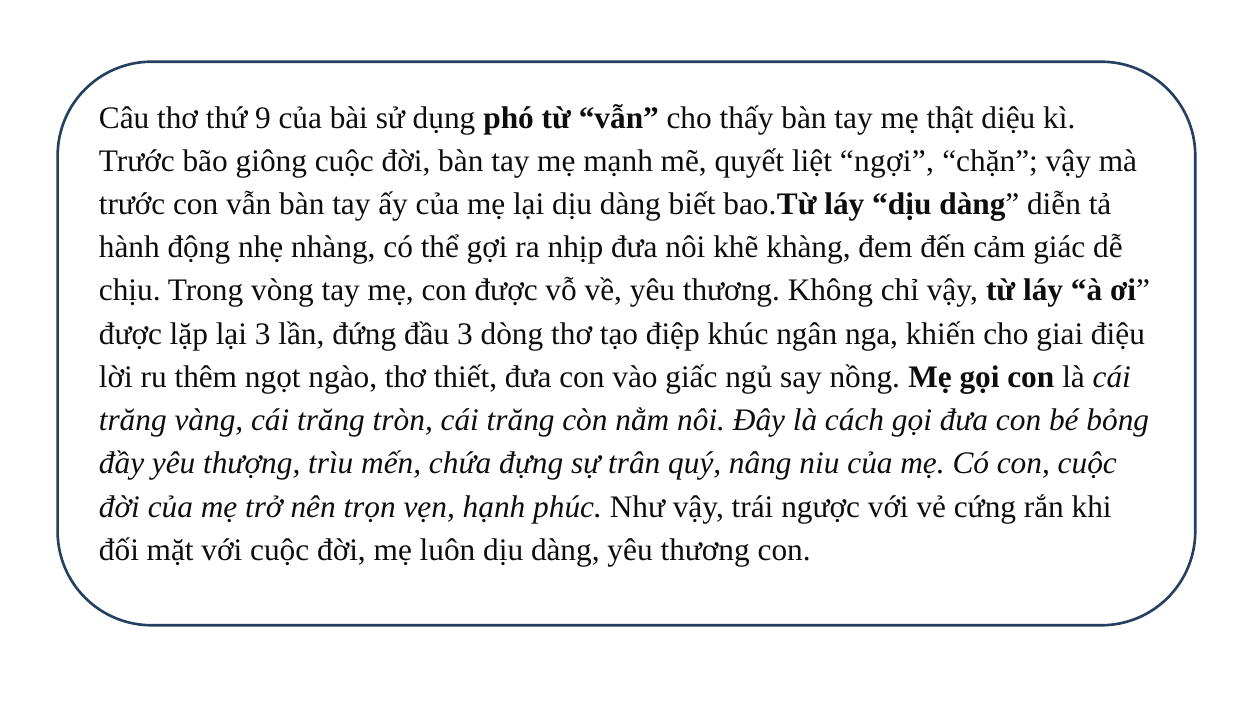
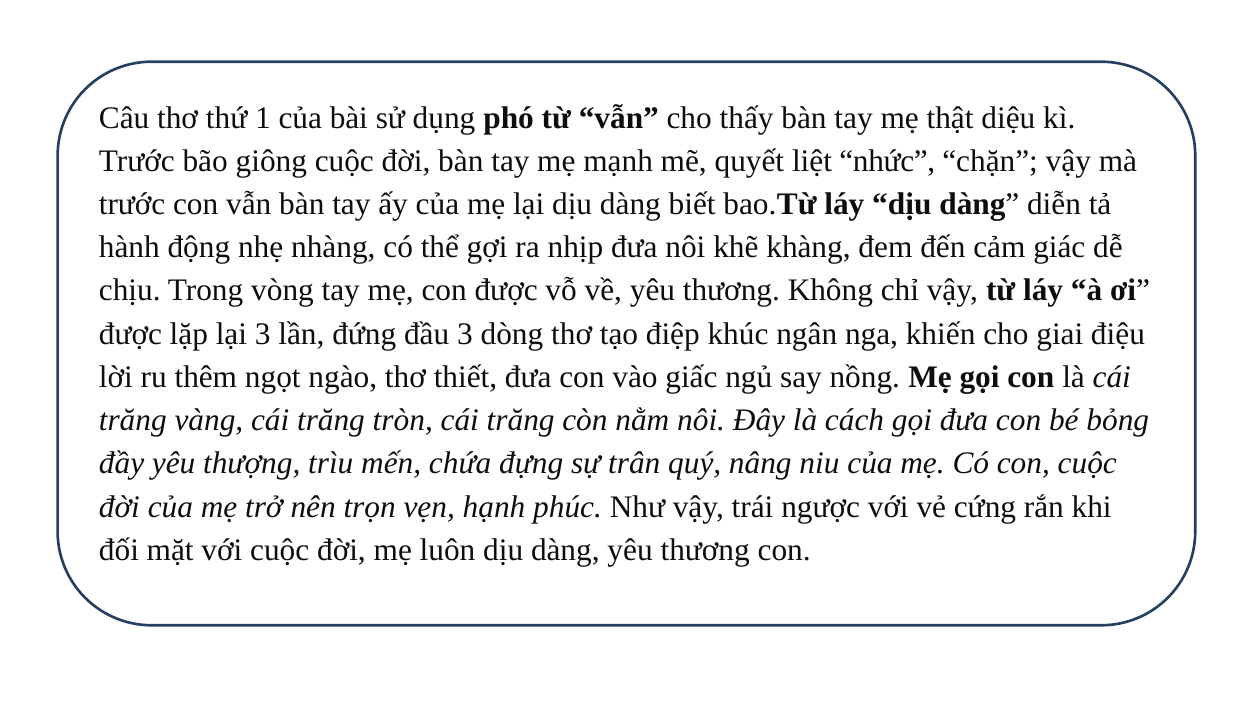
9: 9 -> 1
ngợi: ngợi -> nhức
